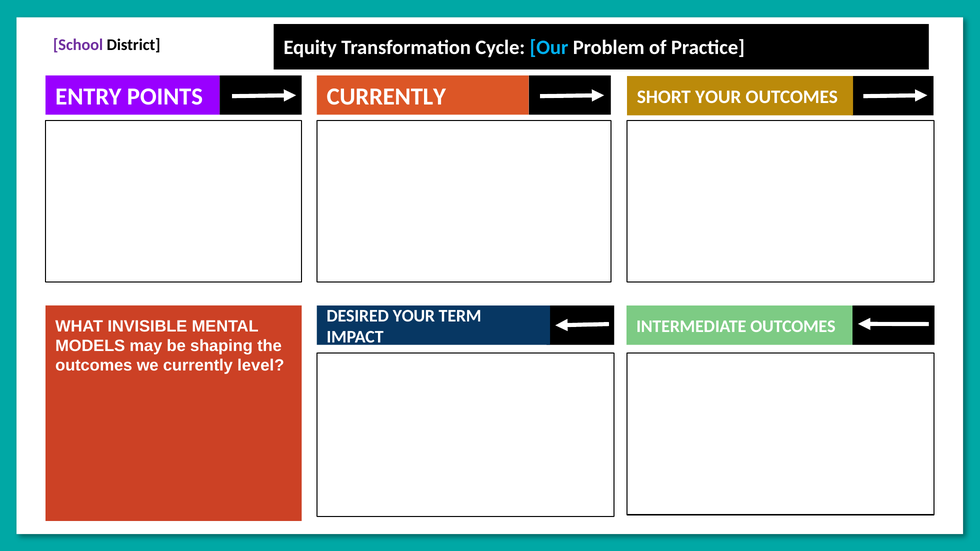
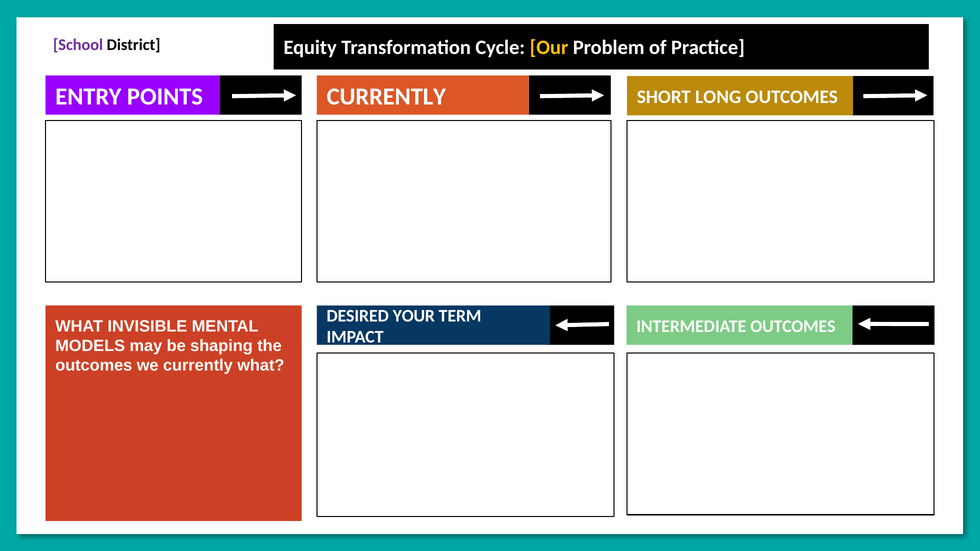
Our colour: light blue -> yellow
SHORT YOUR: YOUR -> LONG
currently level: level -> what
